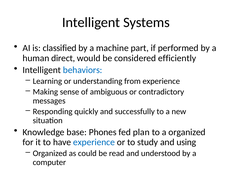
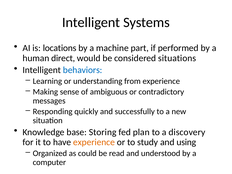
classified: classified -> locations
efficiently: efficiently -> situations
Phones: Phones -> Storing
a organized: organized -> discovery
experience at (94, 142) colour: blue -> orange
